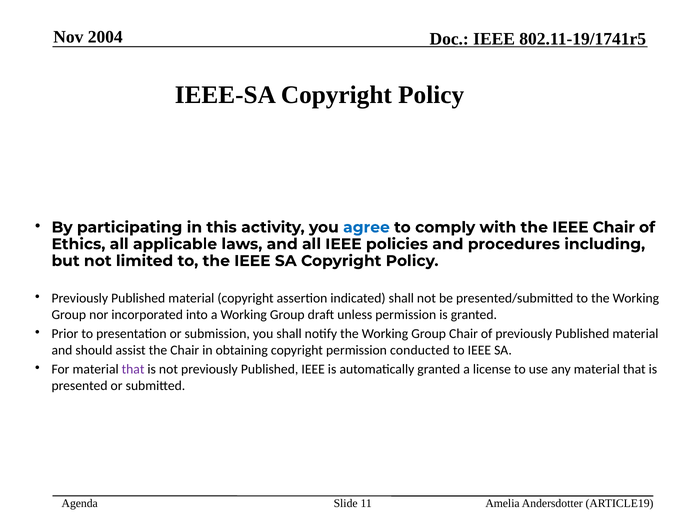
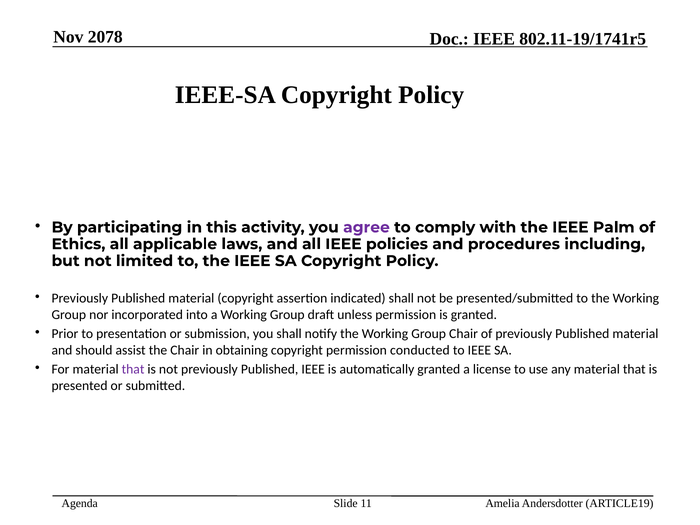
2004: 2004 -> 2078
agree colour: blue -> purple
IEEE Chair: Chair -> Palm
